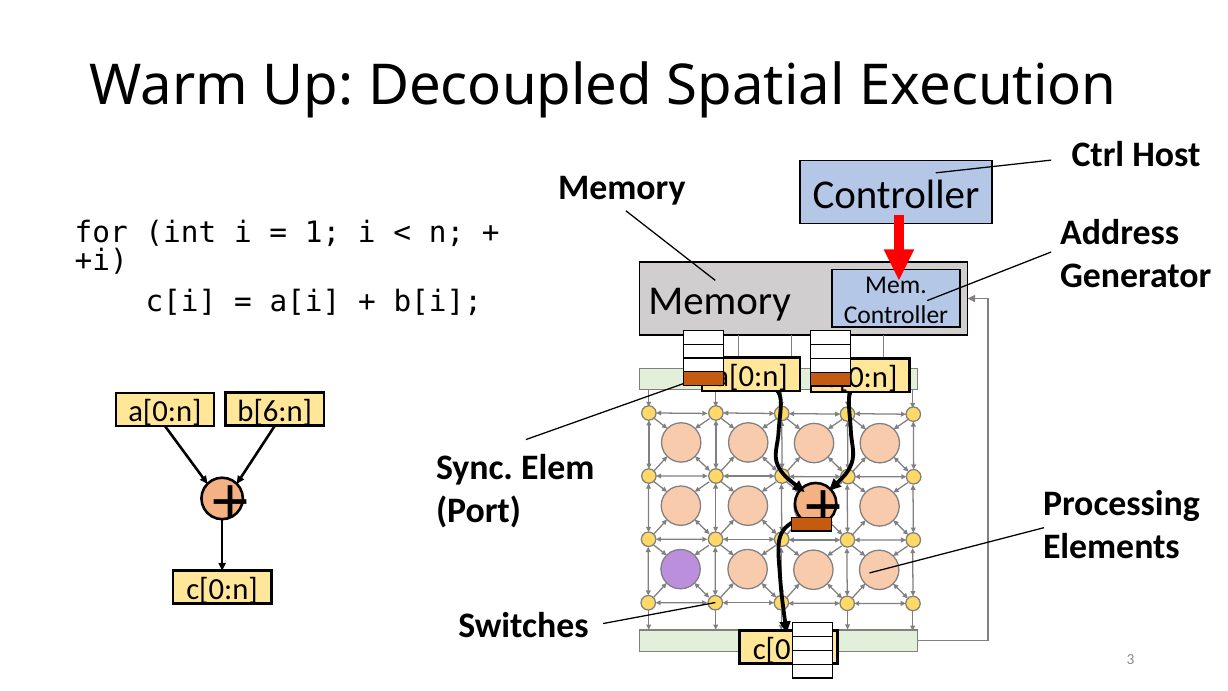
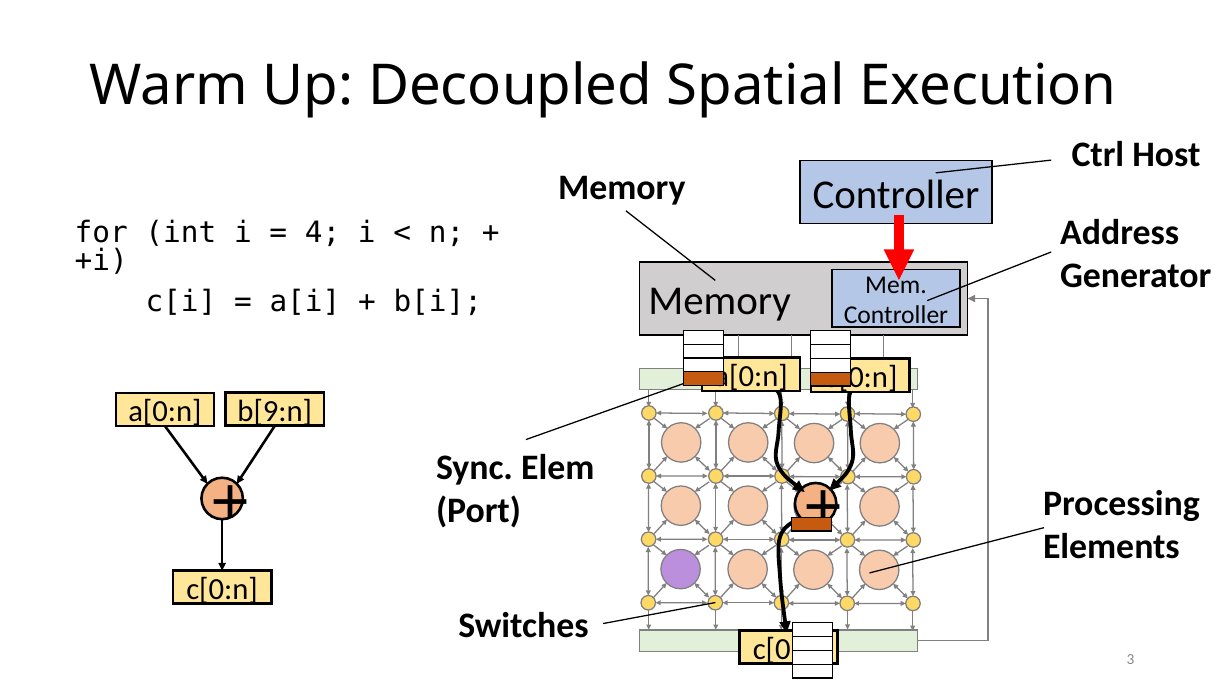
1: 1 -> 4
b[6:n: b[6:n -> b[9:n
